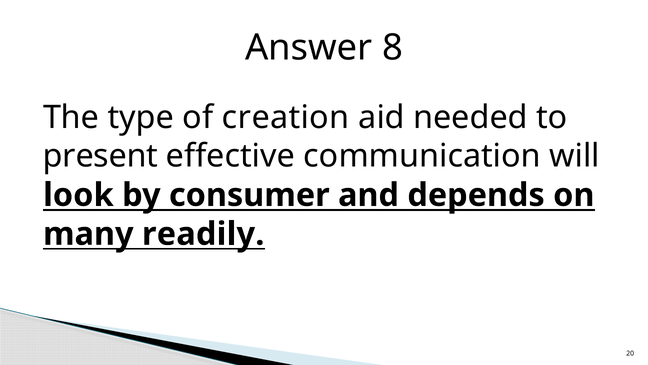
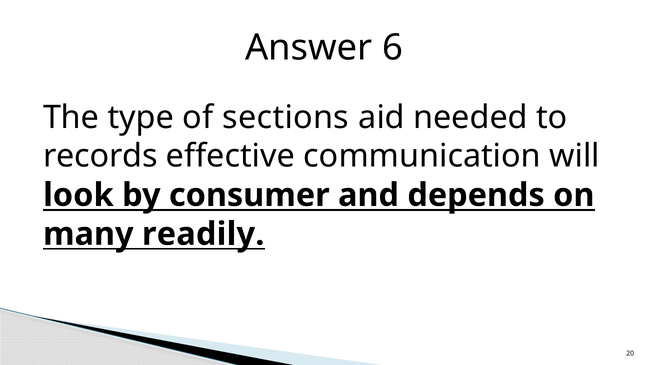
8: 8 -> 6
creation: creation -> sections
present: present -> records
